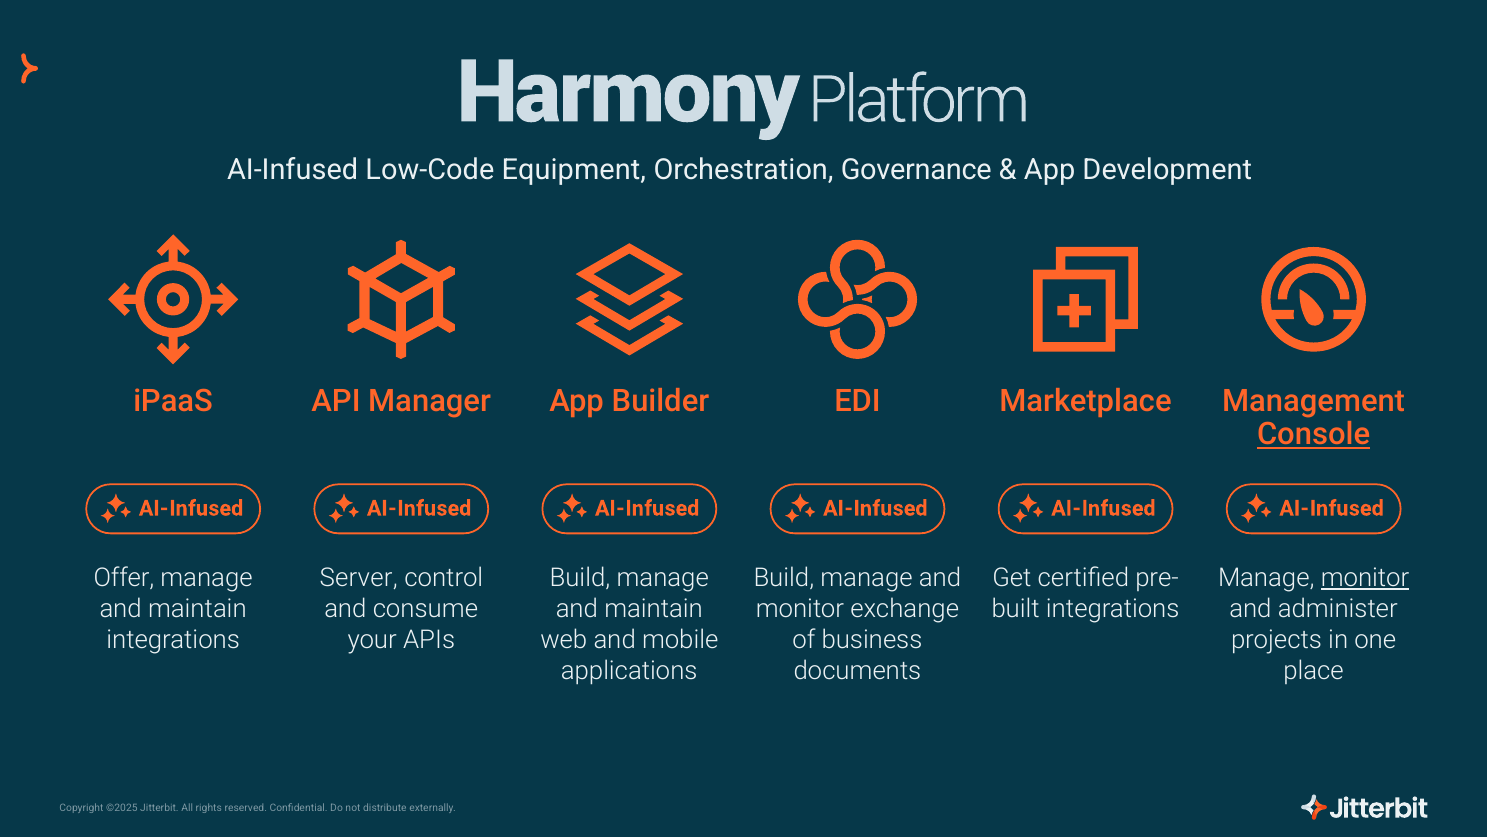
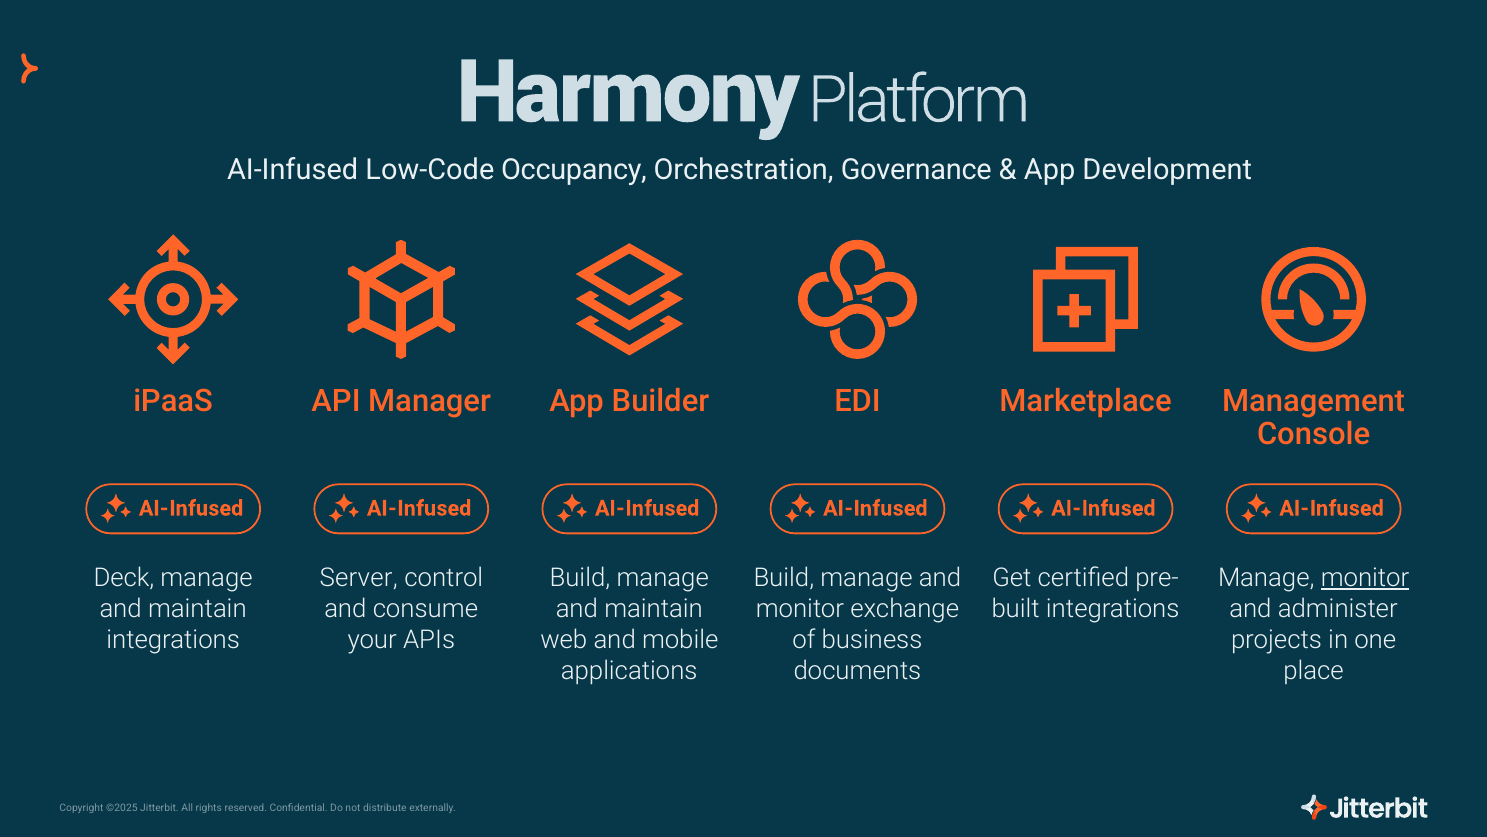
Equipment: Equipment -> Occupancy
Console underline: present -> none
Offer: Offer -> Deck
